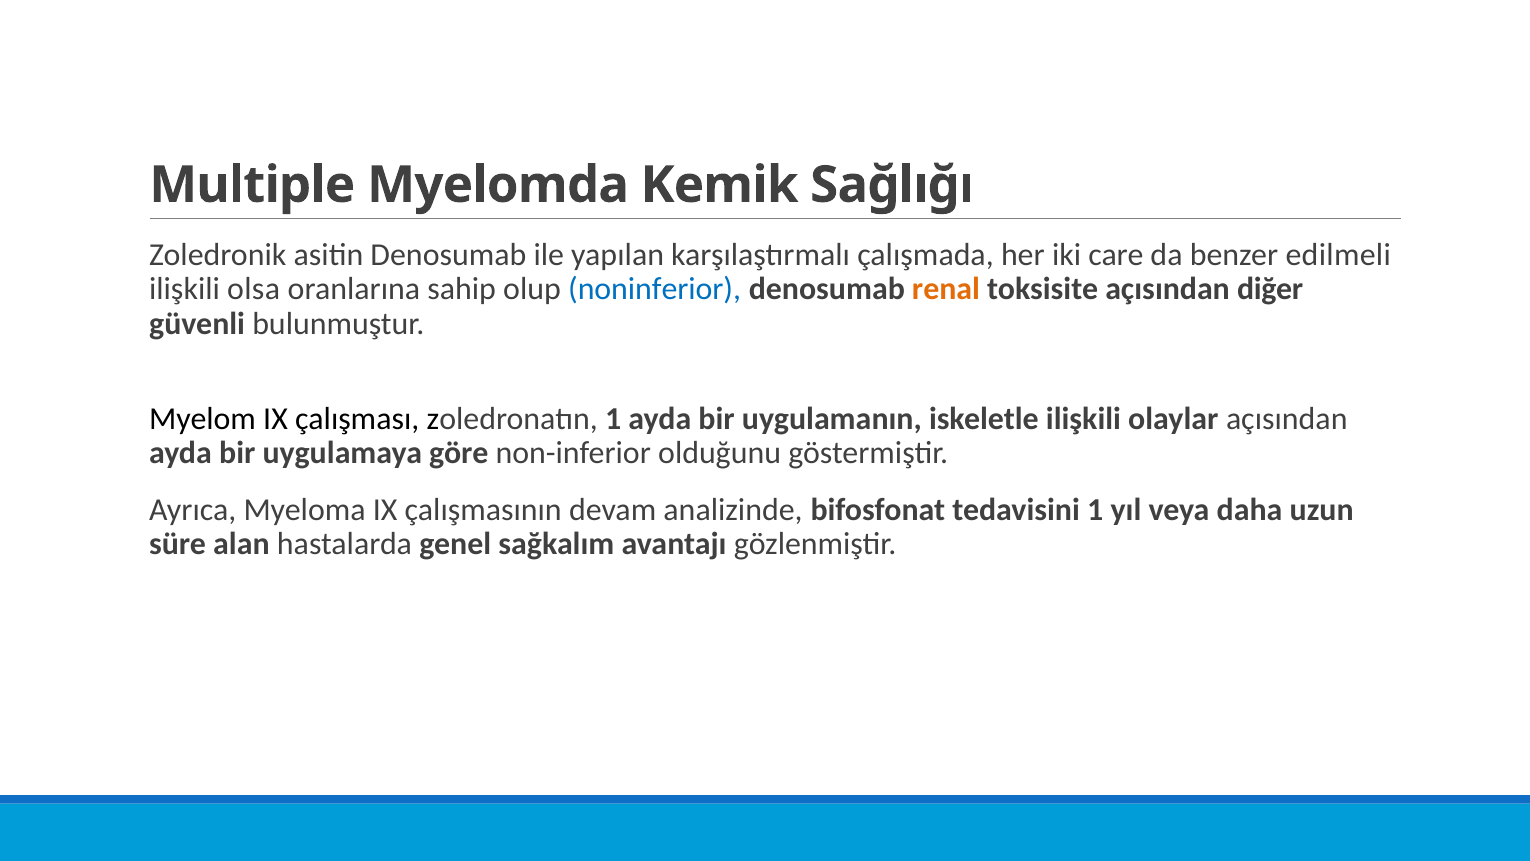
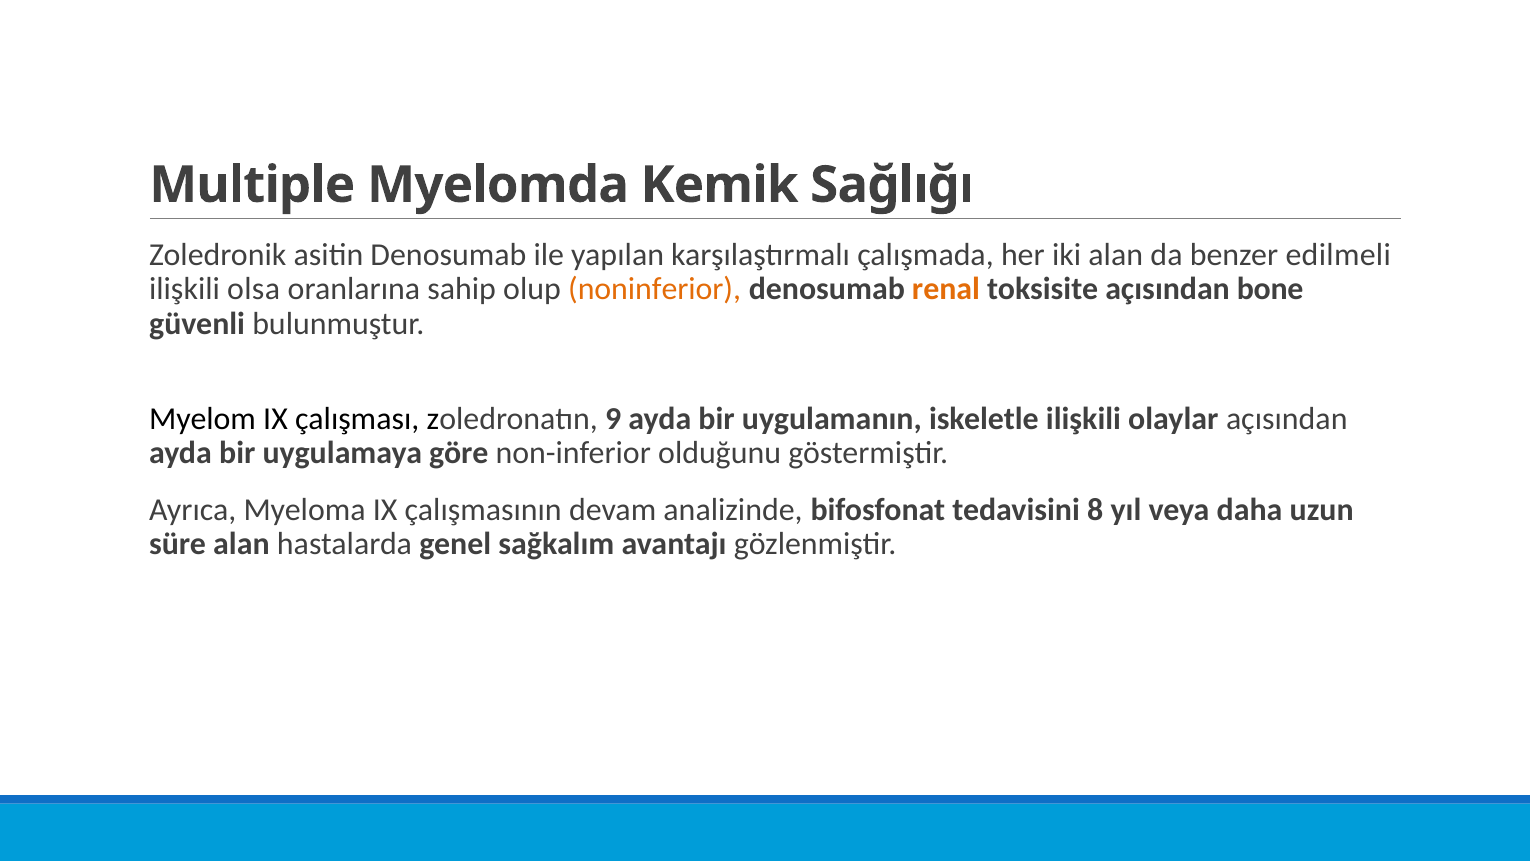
iki care: care -> alan
noninferior colour: blue -> orange
diğer: diğer -> bone
zoledronatın 1: 1 -> 9
tedavisini 1: 1 -> 8
